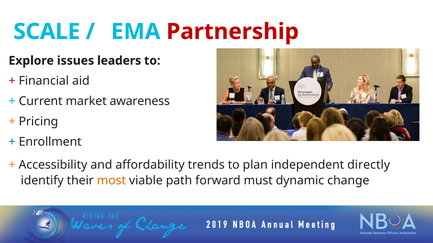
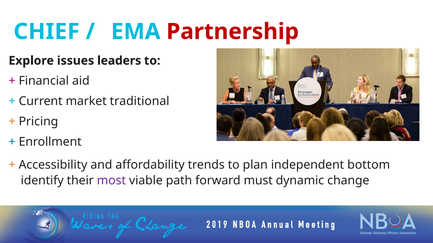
SCALE: SCALE -> CHIEF
awareness: awareness -> traditional
directly: directly -> bottom
most colour: orange -> purple
